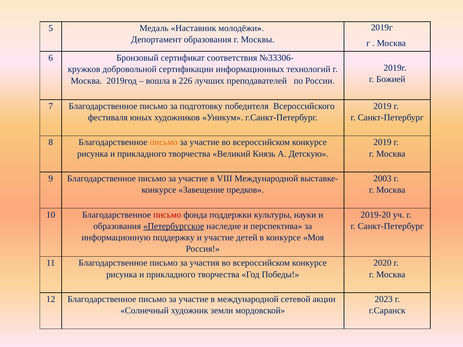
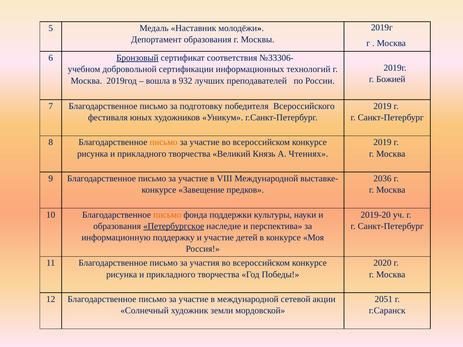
Бронзовый underline: none -> present
кружков: кружков -> учебном
226: 226 -> 932
Детскую: Детскую -> Чтениях
2003: 2003 -> 2036
письмо at (167, 215) colour: red -> orange
2023: 2023 -> 2051
